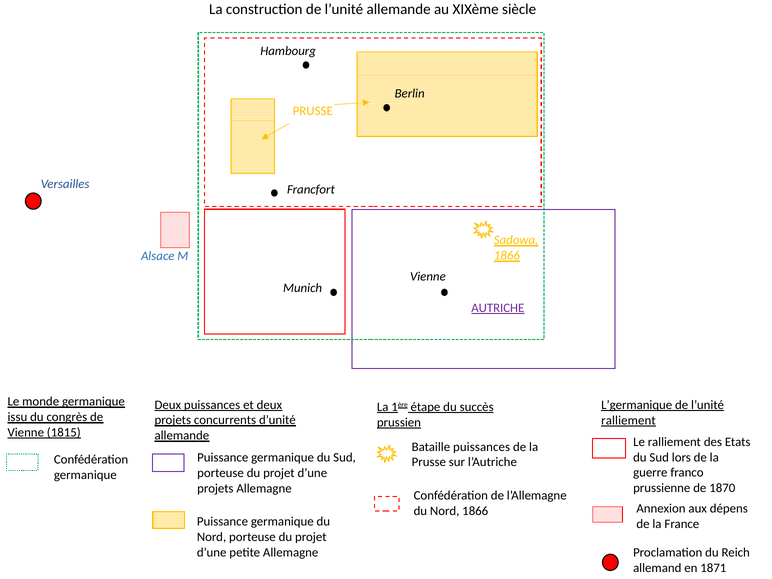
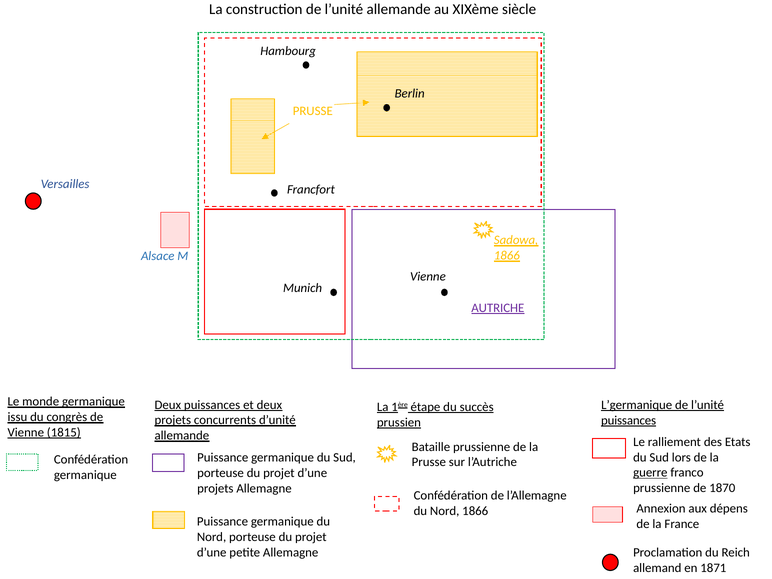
ralliement at (628, 420): ralliement -> puissances
Bataille puissances: puissances -> prussienne
guerre underline: none -> present
